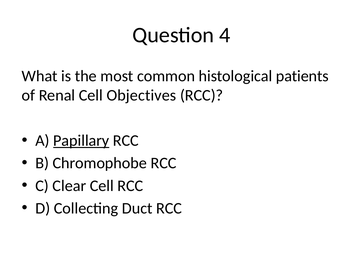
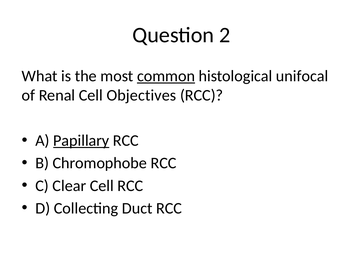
4: 4 -> 2
common underline: none -> present
patients: patients -> unifocal
